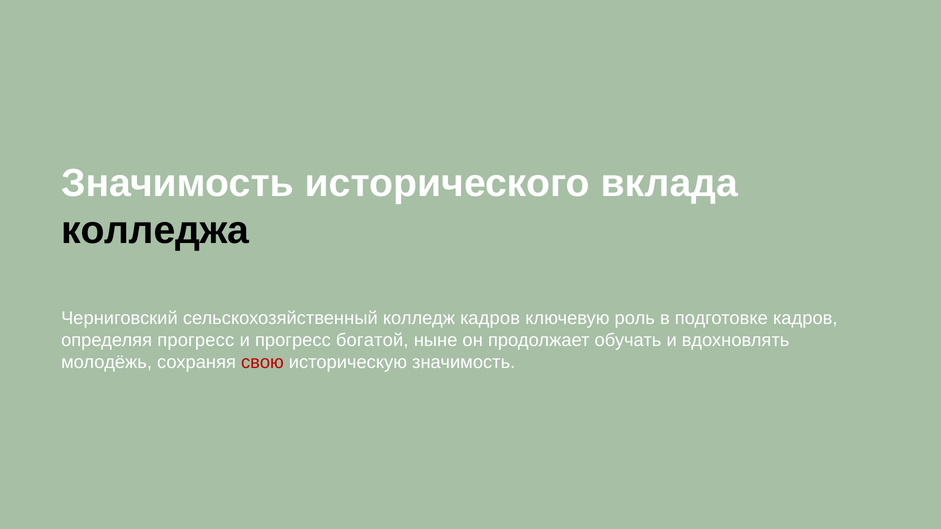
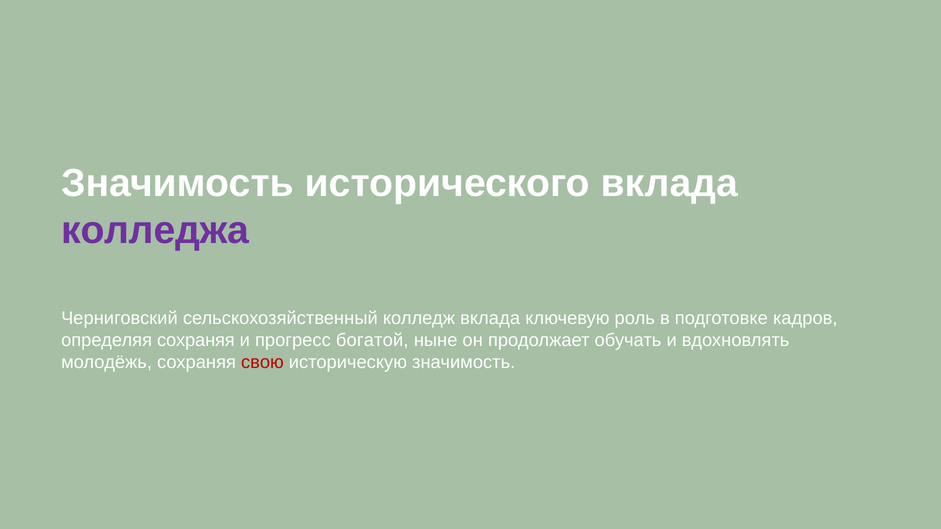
колледжа colour: black -> purple
колледж кадров: кадров -> вклада
определяя прогресс: прогресс -> сохраняя
